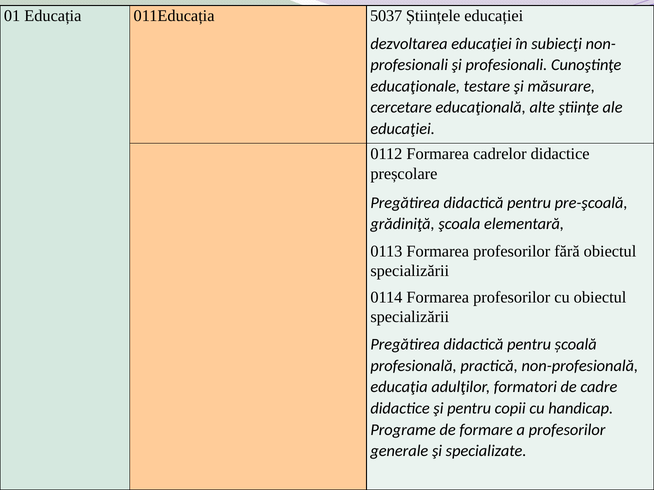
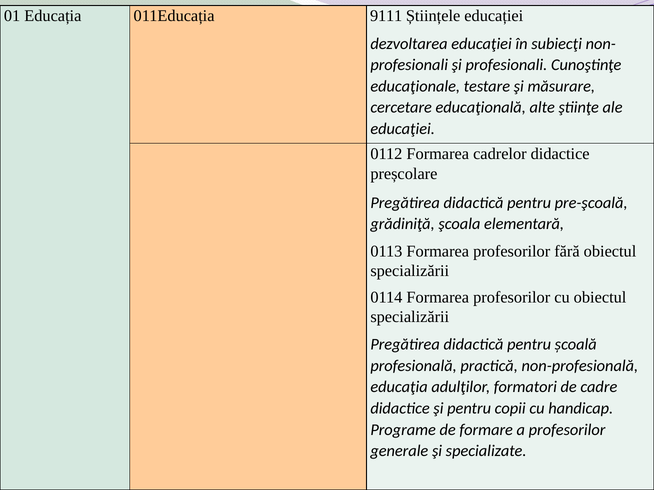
5037: 5037 -> 9111
